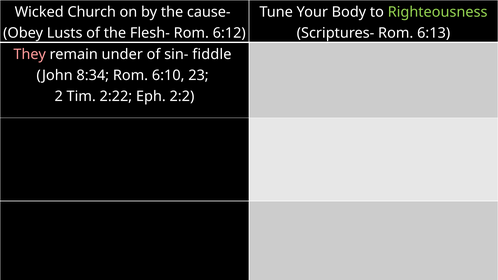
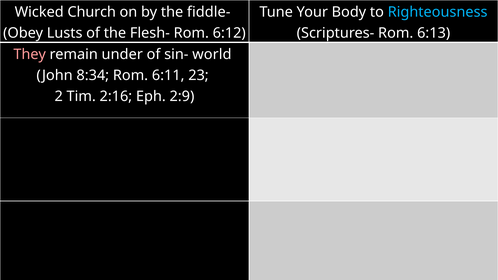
cause-: cause- -> fiddle-
Righteousness colour: light green -> light blue
fiddle: fiddle -> world
6:10: 6:10 -> 6:11
2:22: 2:22 -> 2:16
2:2: 2:2 -> 2:9
